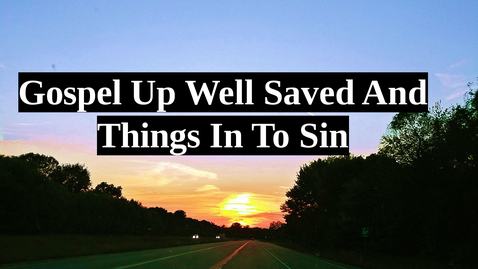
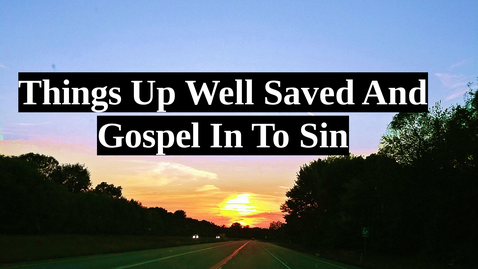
Gospel: Gospel -> Things
Things: Things -> Gospel
